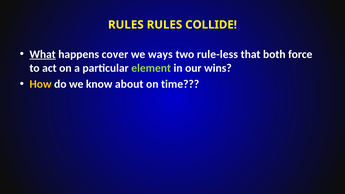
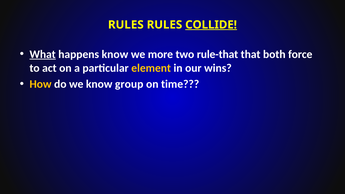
COLLIDE underline: none -> present
happens cover: cover -> know
ways: ways -> more
rule-less: rule-less -> rule-that
element colour: light green -> yellow
about: about -> group
